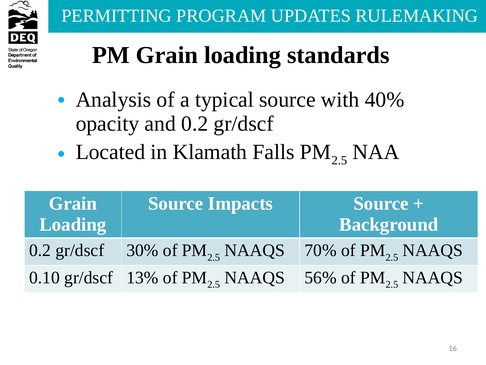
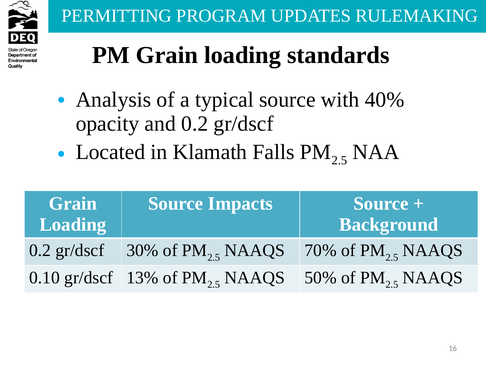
56%: 56% -> 50%
